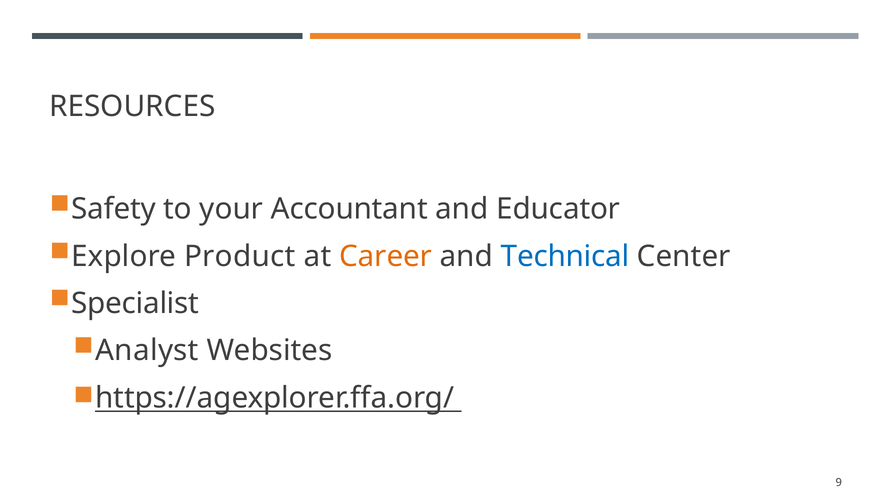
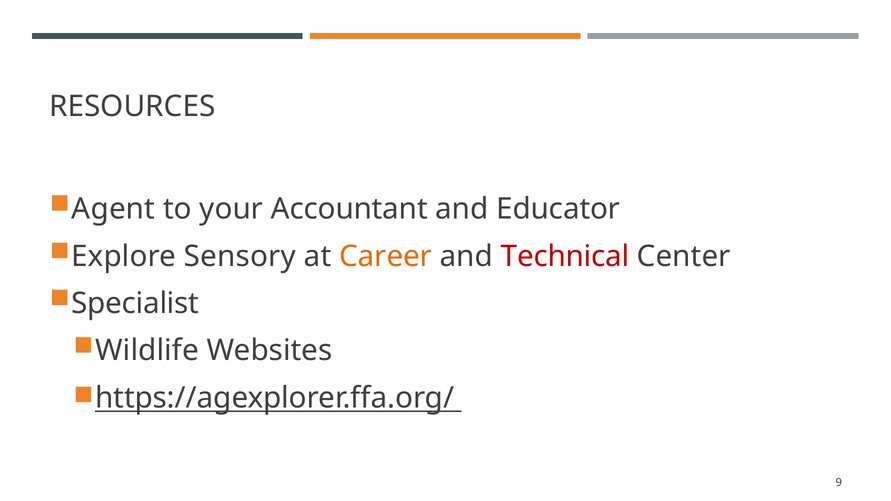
Safety: Safety -> Agent
Product: Product -> Sensory
Technical colour: blue -> red
Analyst: Analyst -> Wildlife
